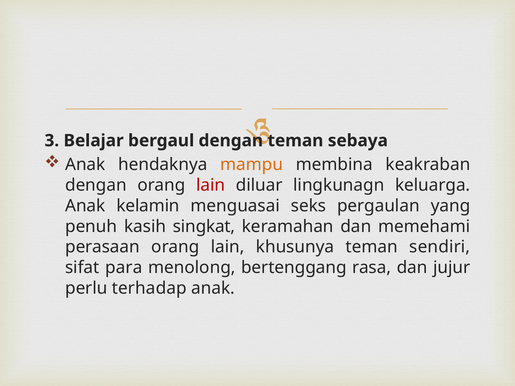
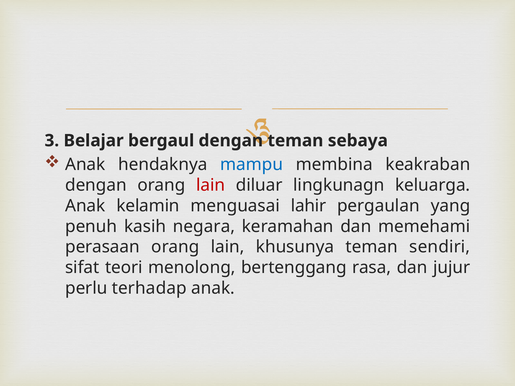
mampu colour: orange -> blue
seks: seks -> lahir
singkat: singkat -> negara
para: para -> teori
